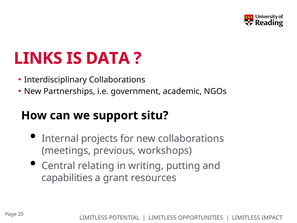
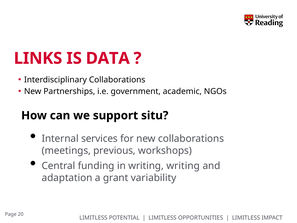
projects: projects -> services
relating: relating -> funding
writing putting: putting -> writing
capabilities: capabilities -> adaptation
resources: resources -> variability
